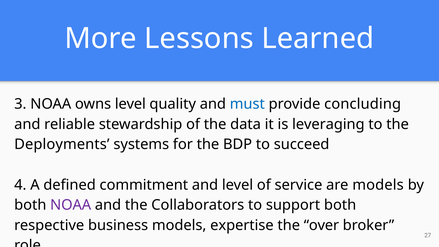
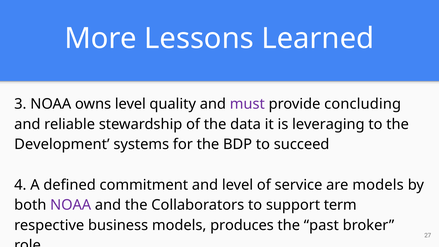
must colour: blue -> purple
Deployments: Deployments -> Development
support both: both -> term
expertise: expertise -> produces
over: over -> past
